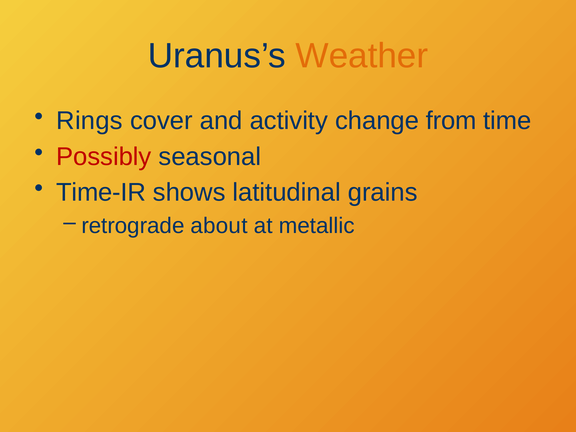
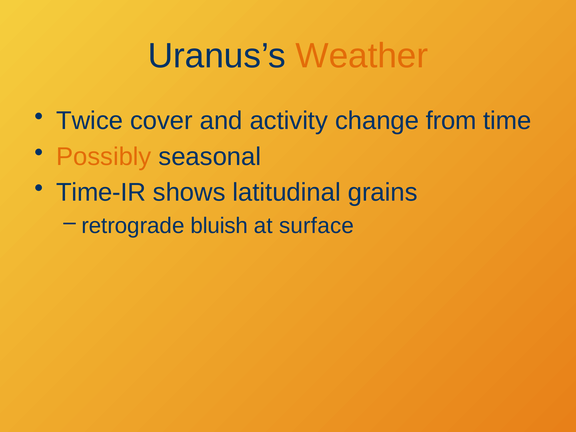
Rings: Rings -> Twice
Possibly colour: red -> orange
about: about -> bluish
metallic: metallic -> surface
